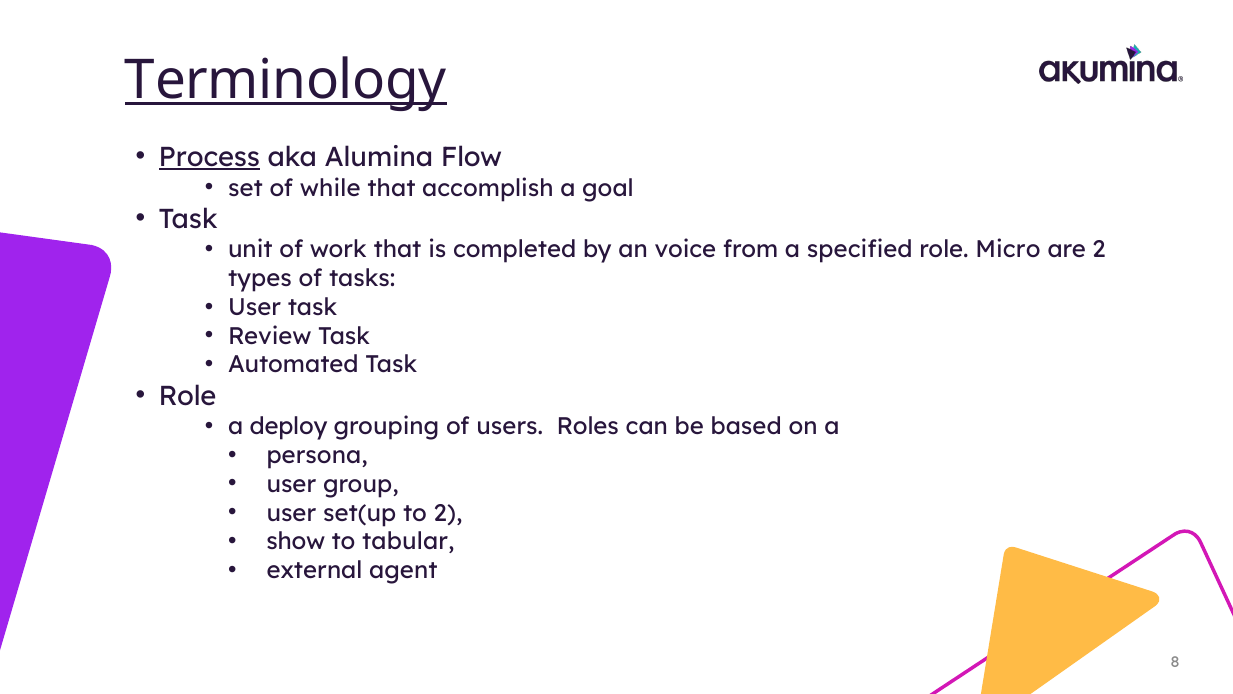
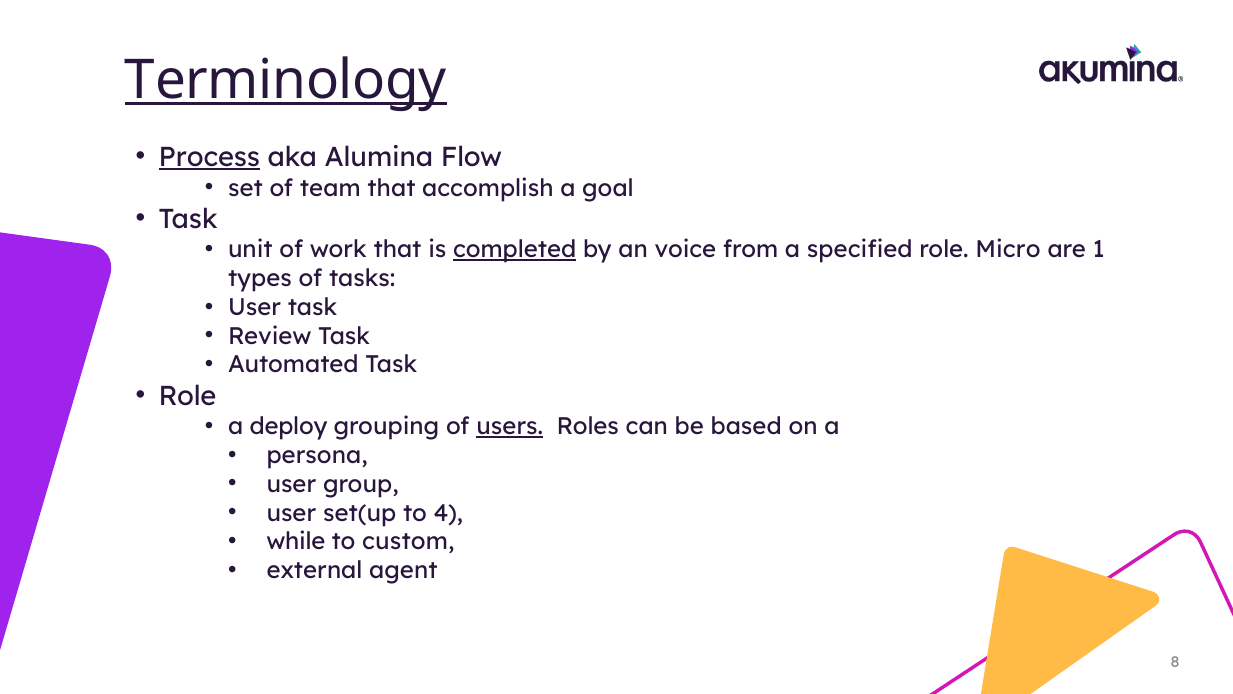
while: while -> team
completed underline: none -> present
are 2: 2 -> 1
users underline: none -> present
to 2: 2 -> 4
show: show -> while
tabular: tabular -> custom
